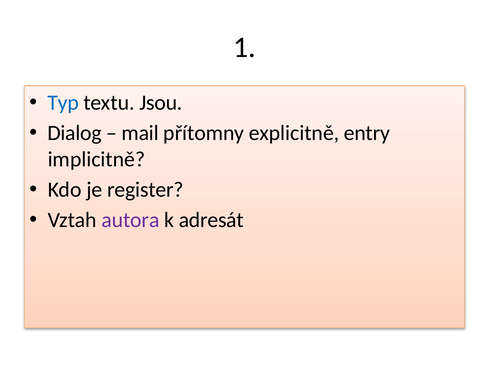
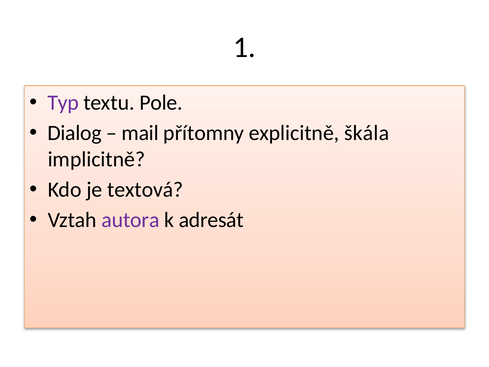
Typ colour: blue -> purple
Jsou: Jsou -> Pole
entry: entry -> škála
register: register -> textová
